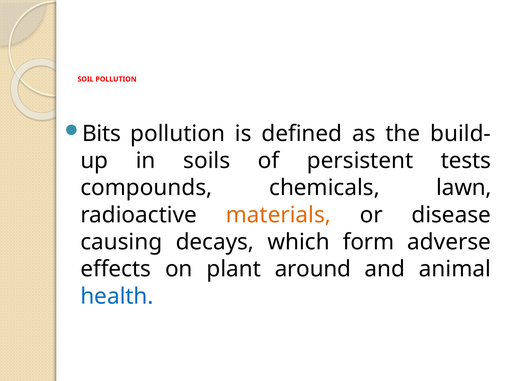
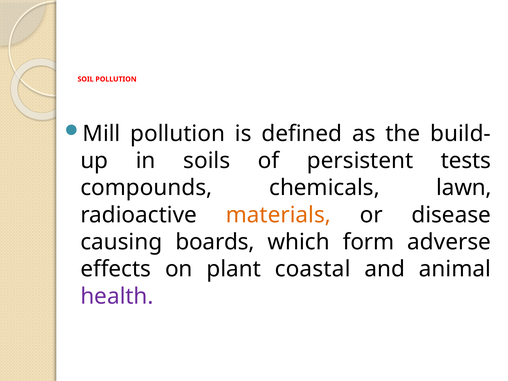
Bits: Bits -> Mill
decays: decays -> boards
around: around -> coastal
health colour: blue -> purple
